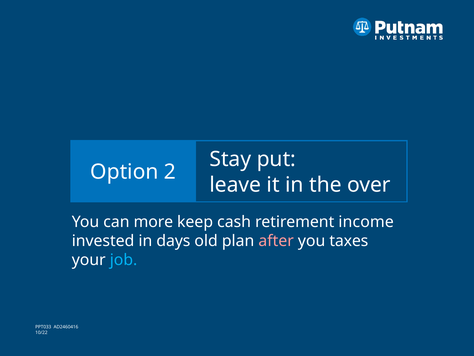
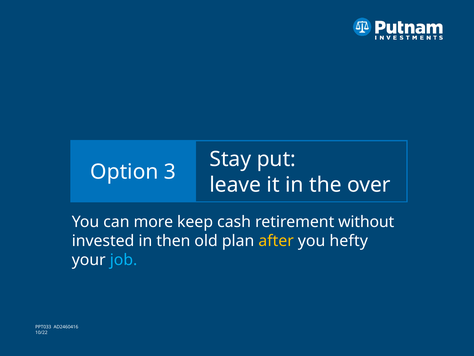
2: 2 -> 3
income: income -> without
days: days -> then
after colour: pink -> yellow
taxes: taxes -> hefty
